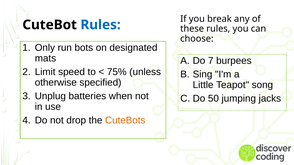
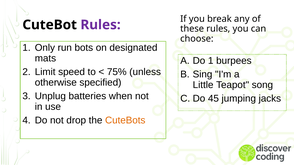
Rules at (101, 25) colour: blue -> purple
Do 7: 7 -> 1
50: 50 -> 45
